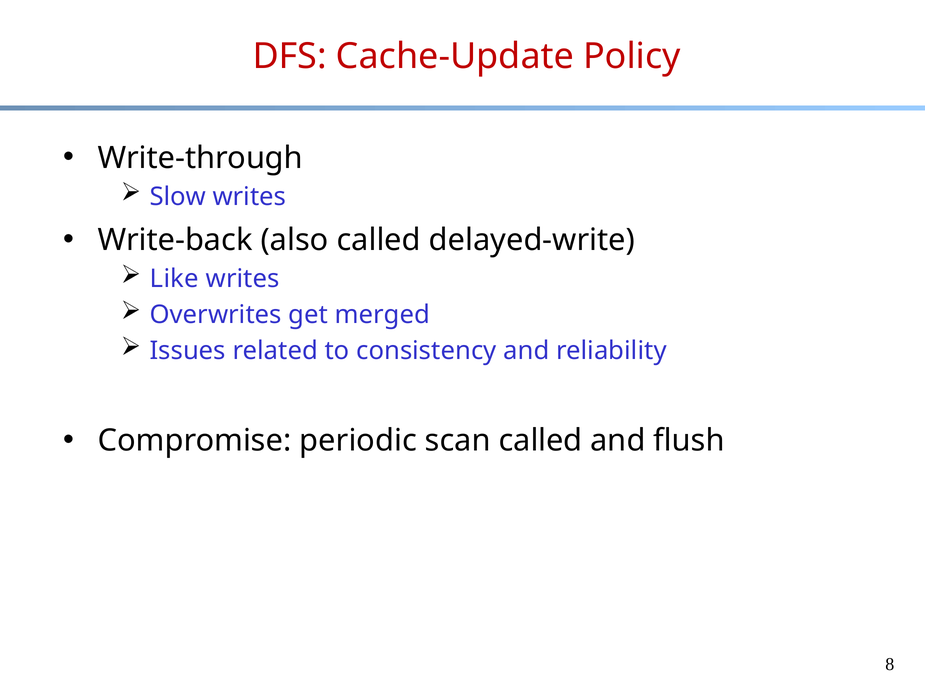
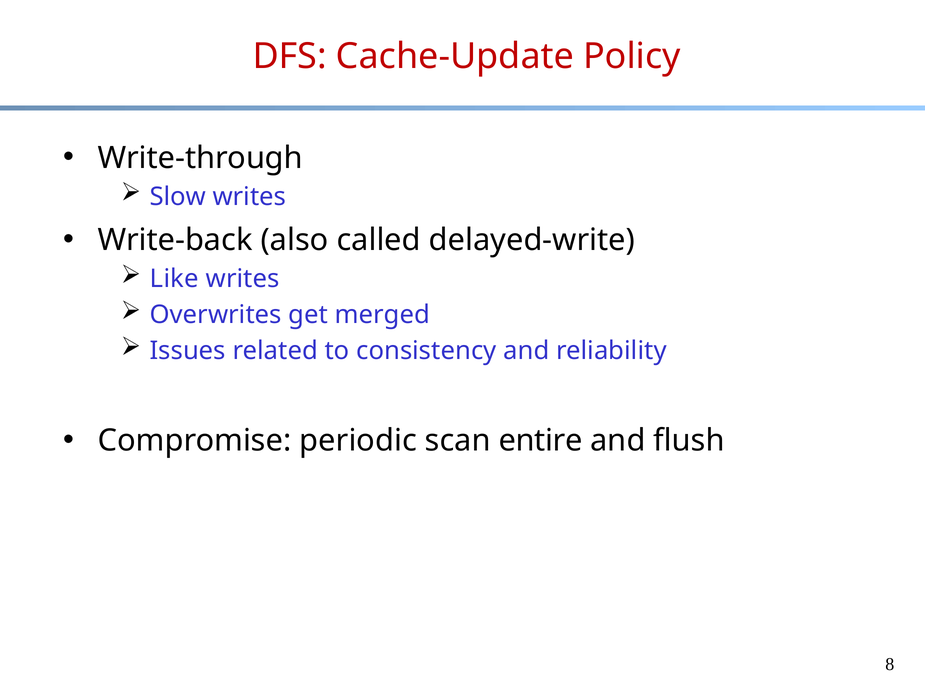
scan called: called -> entire
